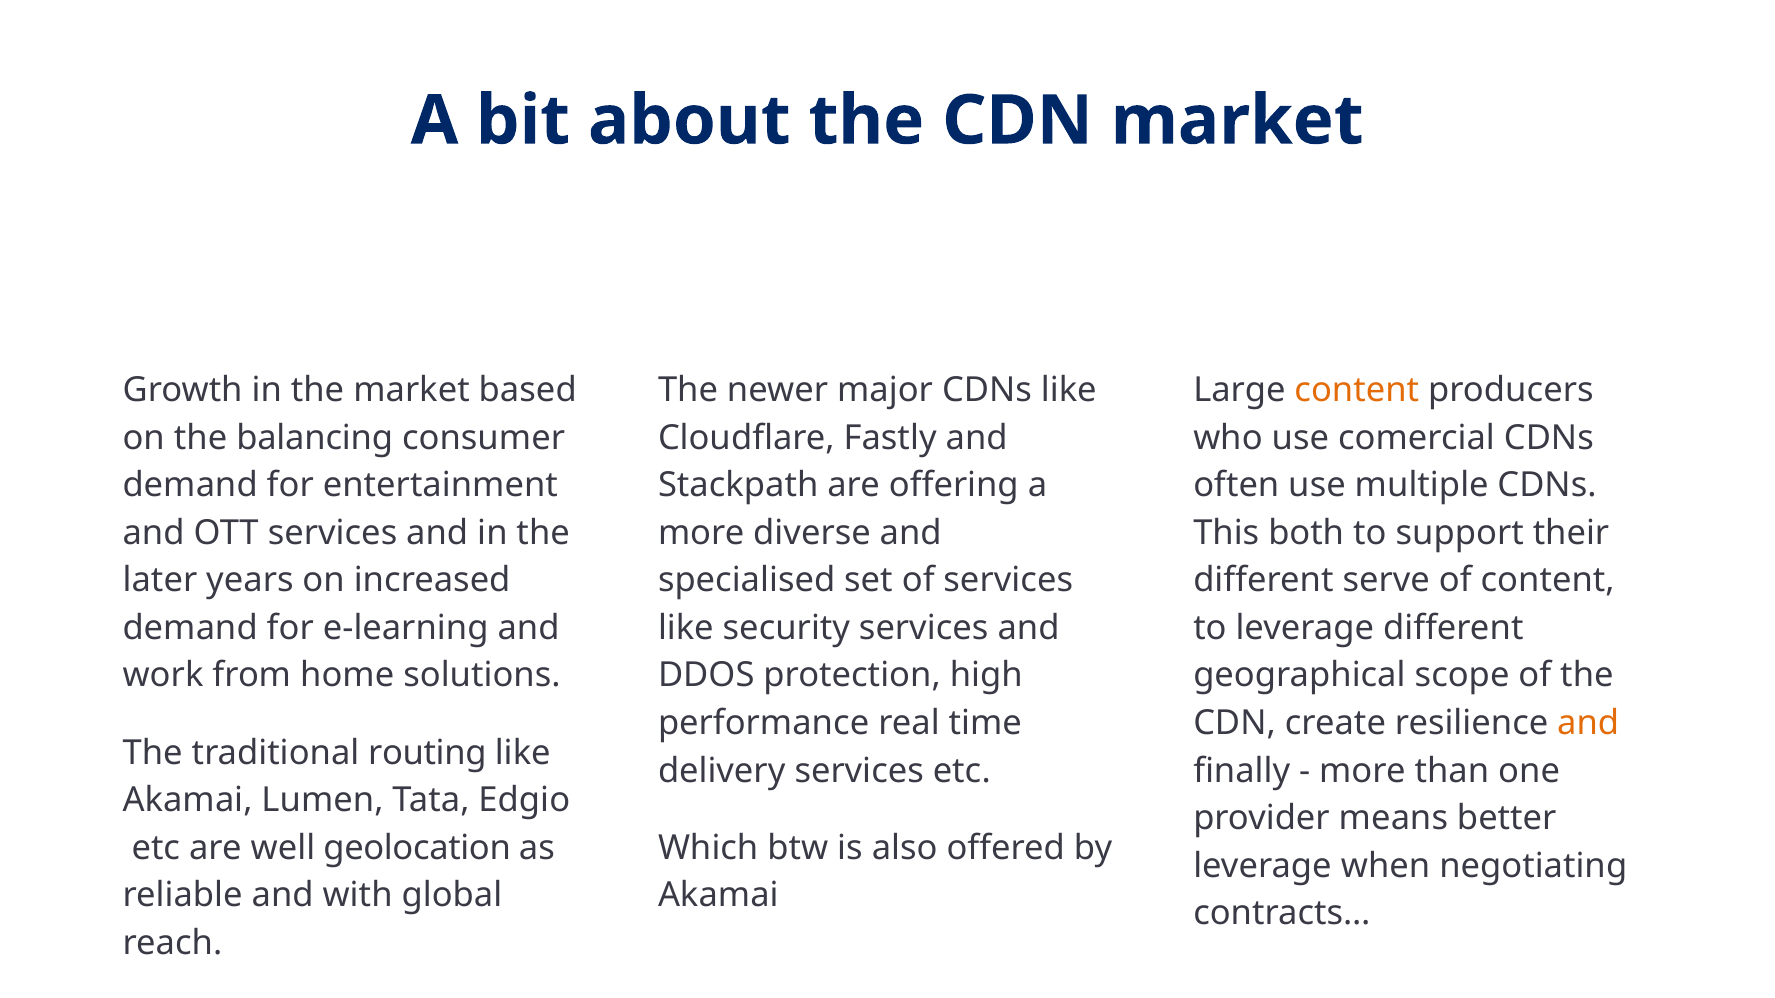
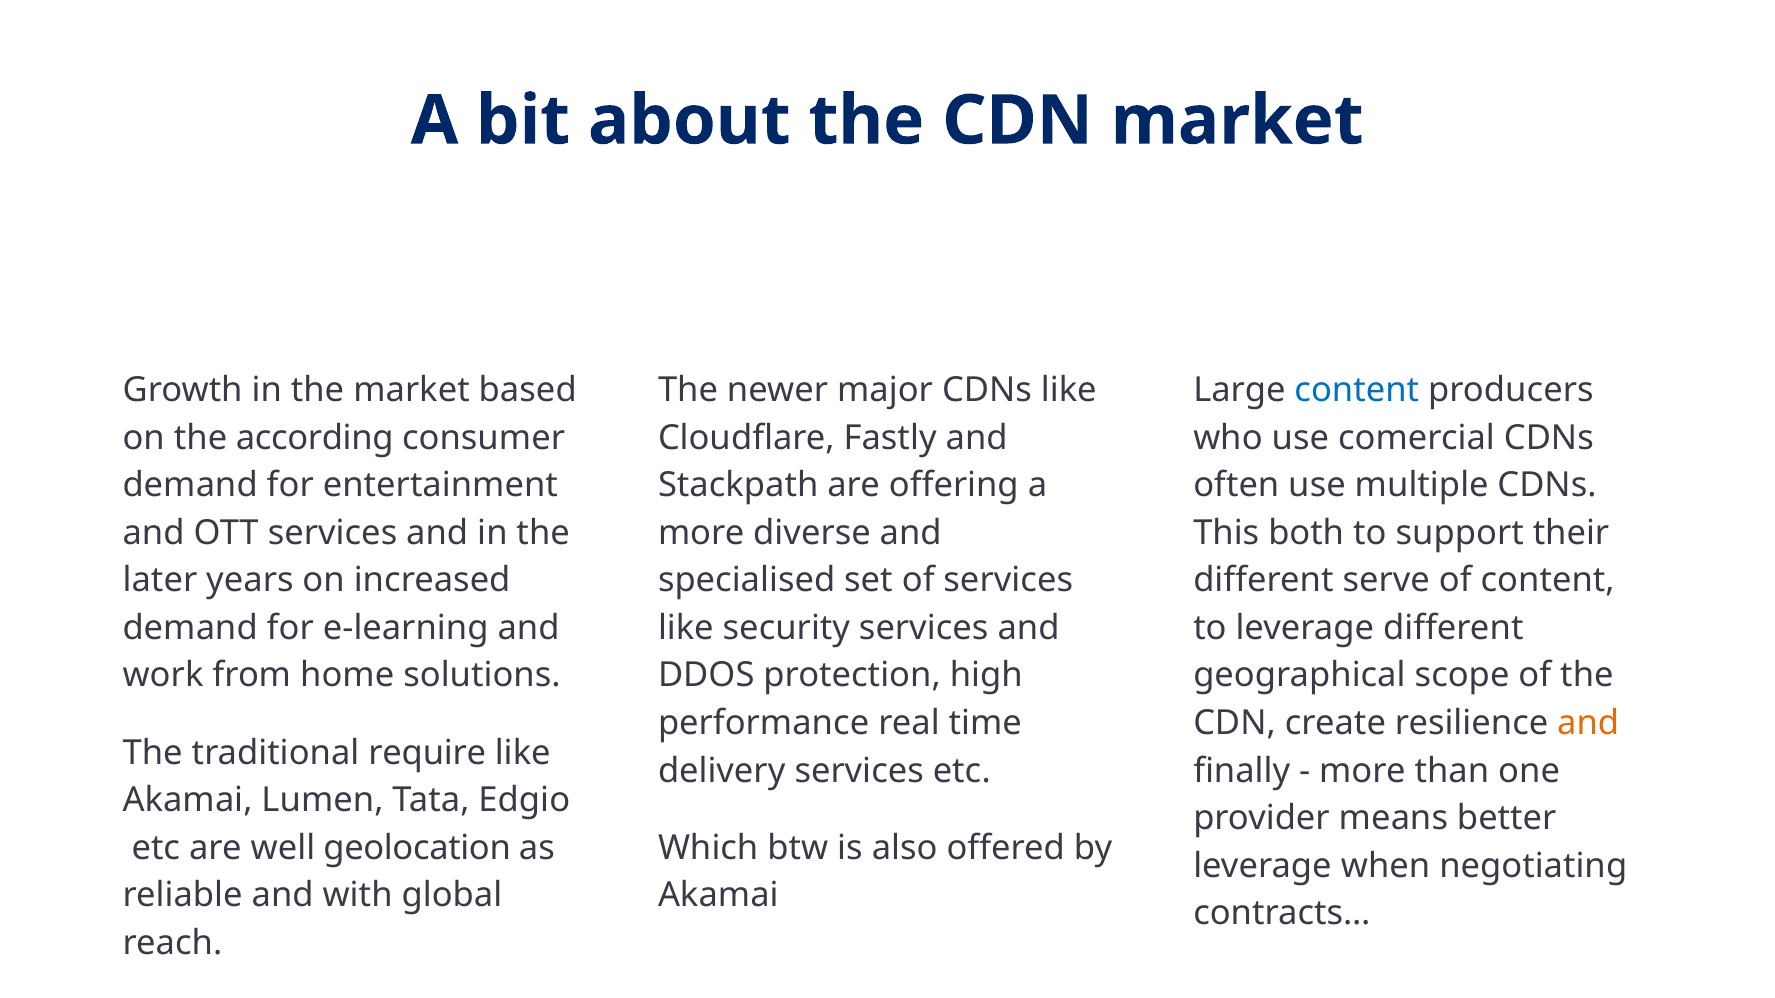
content at (1357, 390) colour: orange -> blue
balancing: balancing -> according
routing: routing -> require
